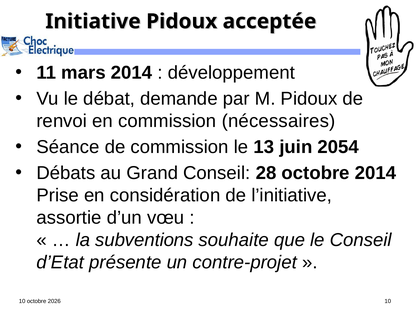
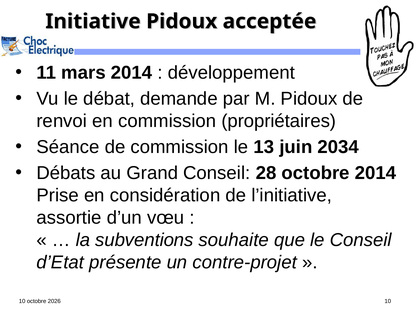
nécessaires: nécessaires -> propriétaires
2054: 2054 -> 2034
